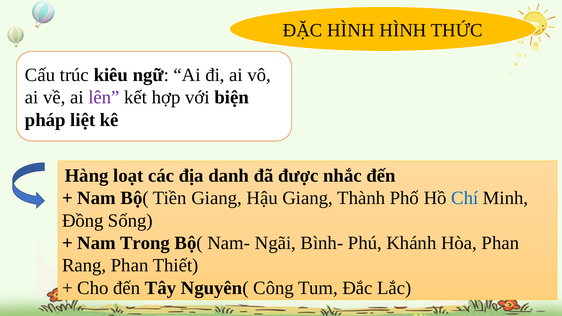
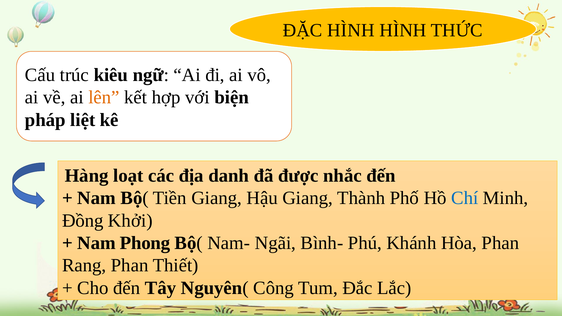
lên colour: purple -> orange
Sống: Sống -> Khởi
Trong: Trong -> Phong
